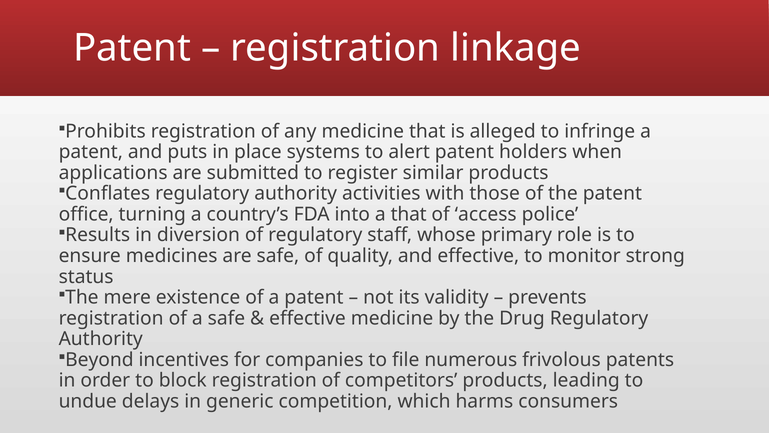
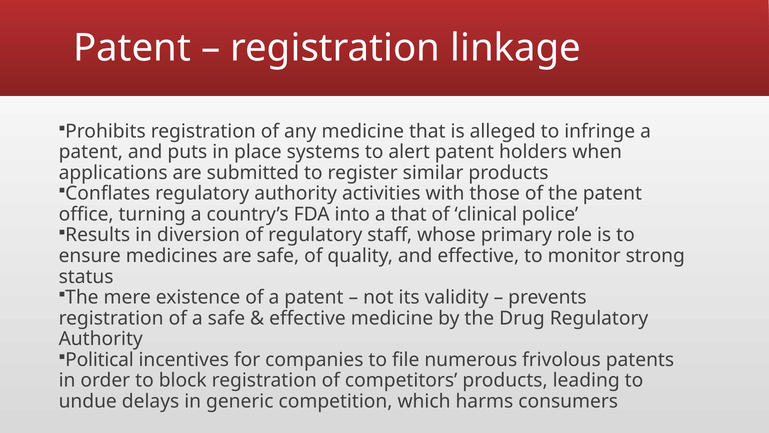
access: access -> clinical
Beyond: Beyond -> Political
